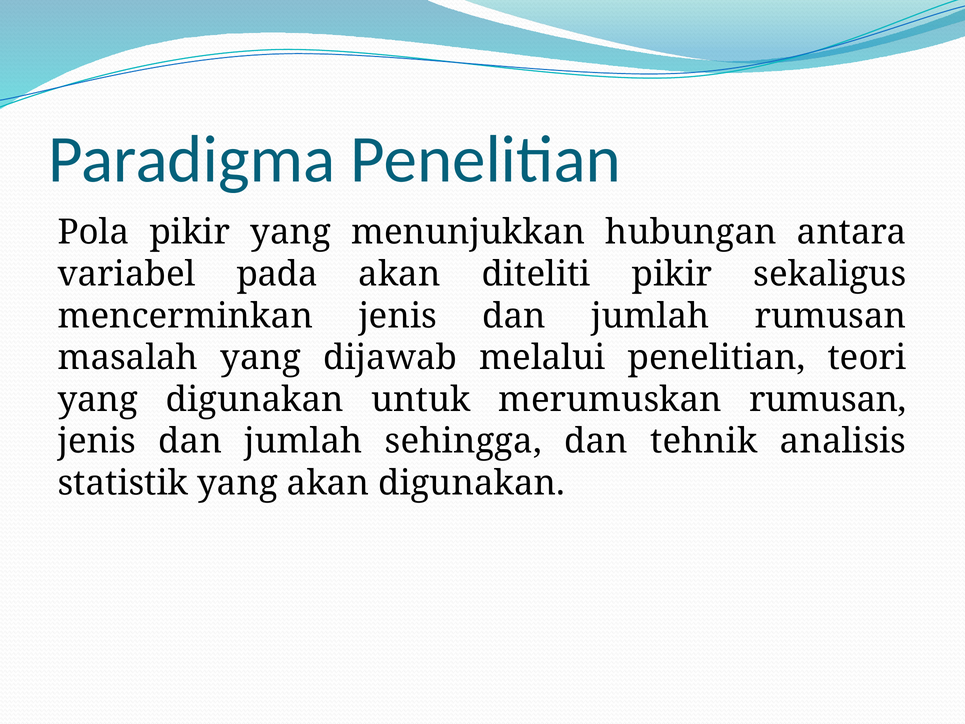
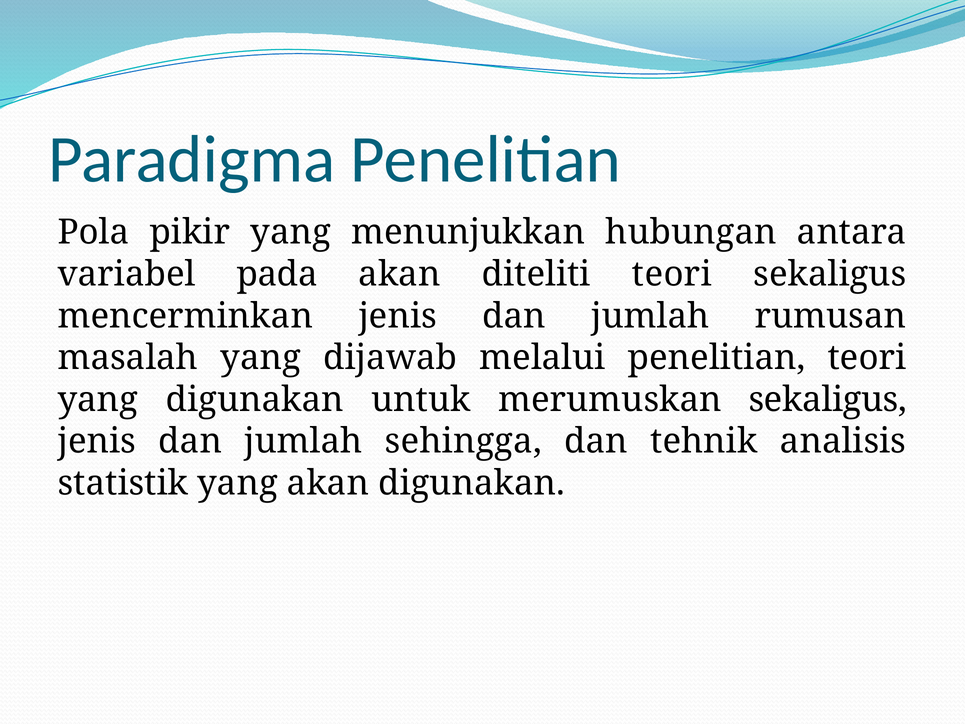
diteliti pikir: pikir -> teori
merumuskan rumusan: rumusan -> sekaligus
